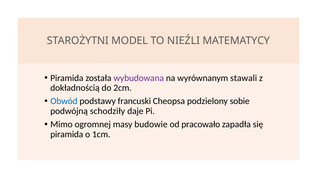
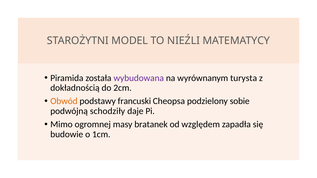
stawali: stawali -> turysta
Obwód colour: blue -> orange
budowie: budowie -> bratanek
pracowało: pracowało -> względem
piramida at (67, 135): piramida -> budowie
